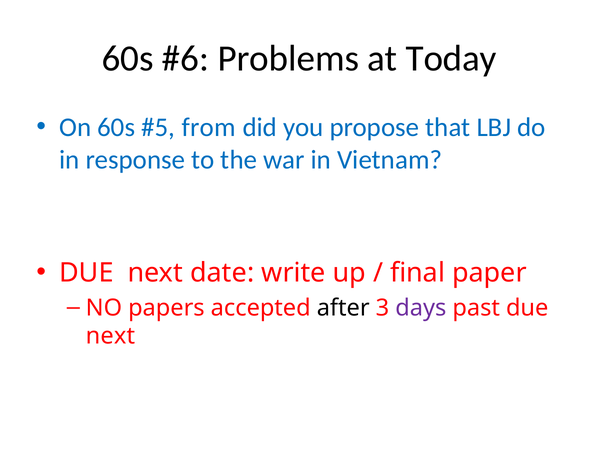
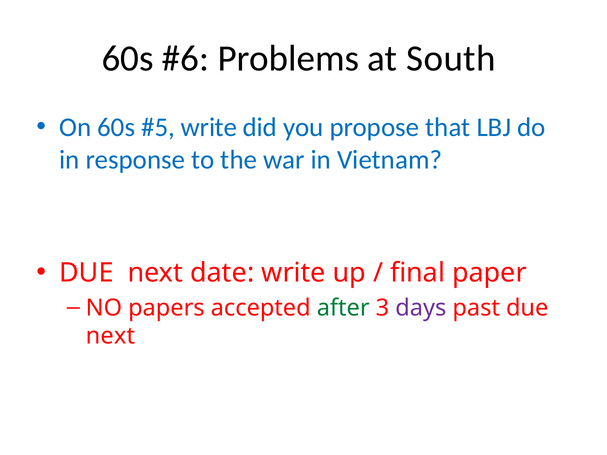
Today: Today -> South
from at (209, 127): from -> write
after colour: black -> green
